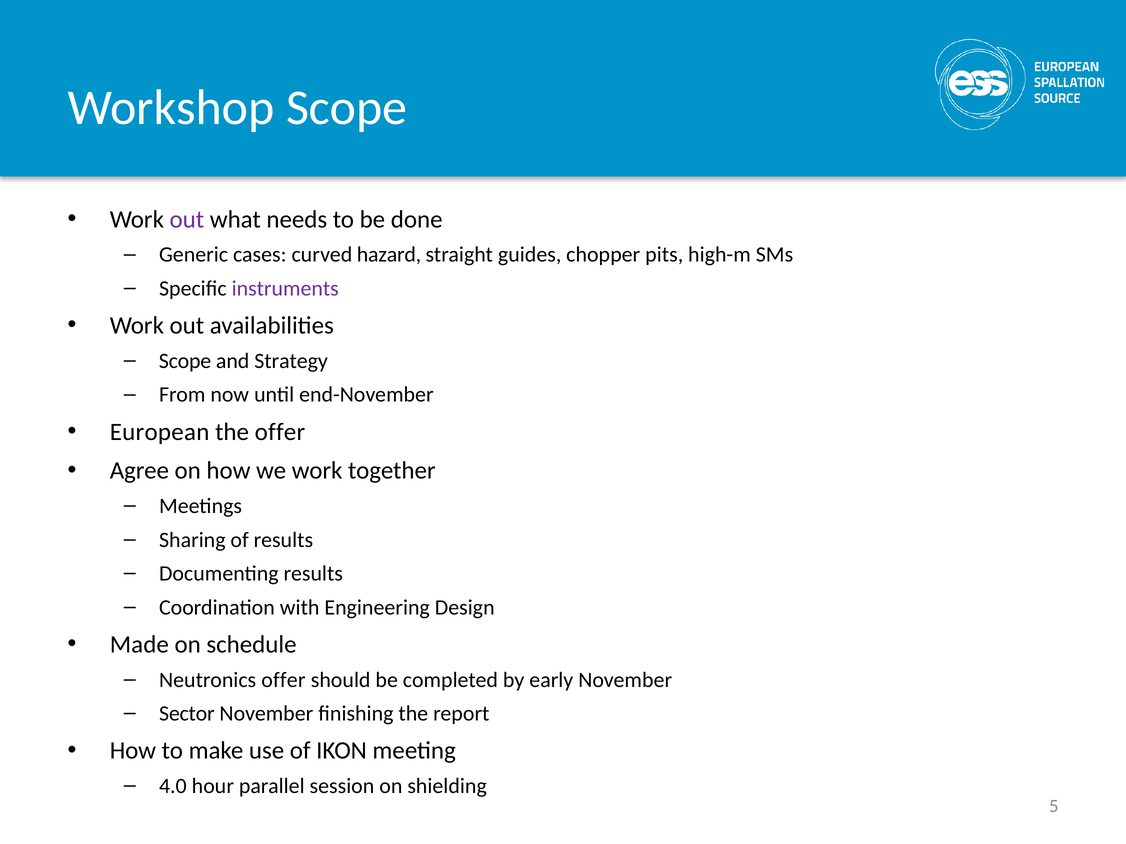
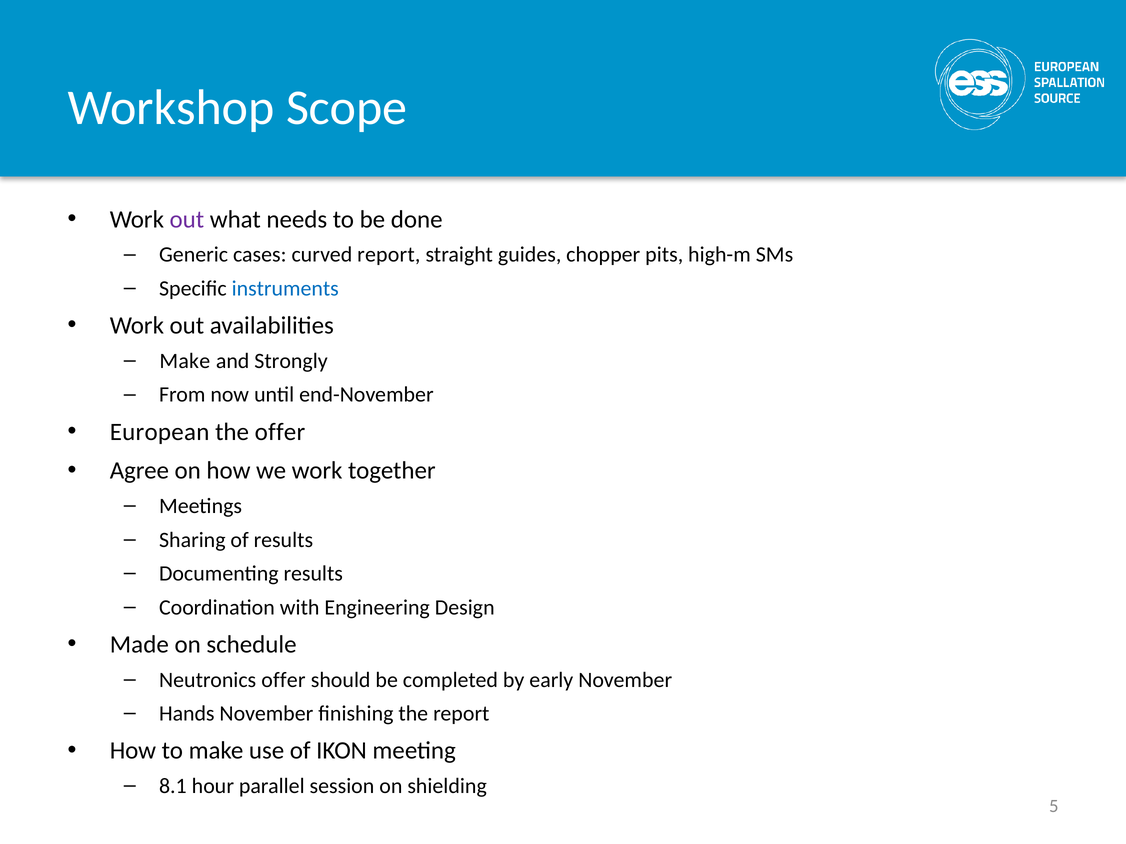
curved hazard: hazard -> report
instruments colour: purple -> blue
Scope at (185, 361): Scope -> Make
Strategy: Strategy -> Strongly
Sector: Sector -> Hands
4.0: 4.0 -> 8.1
